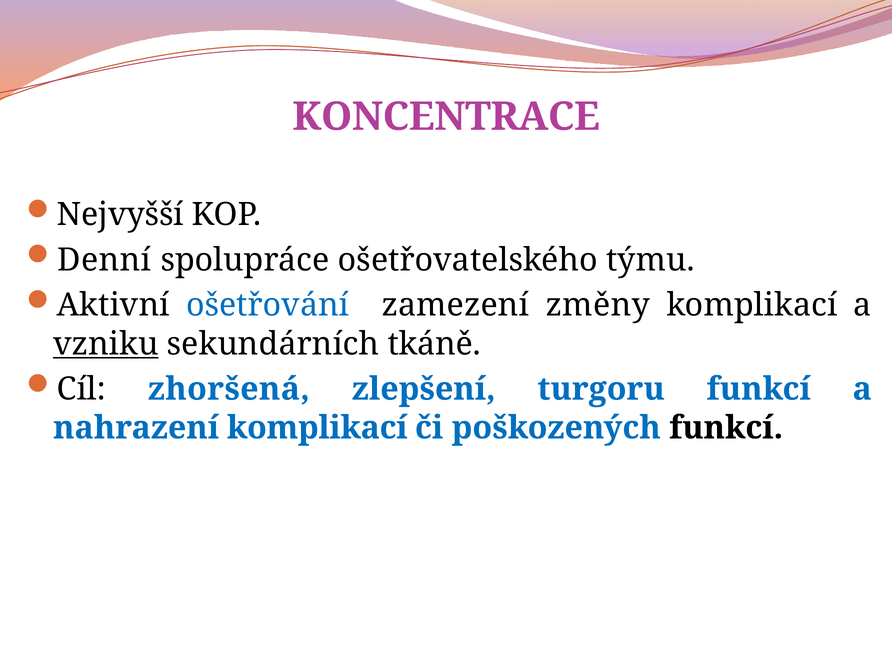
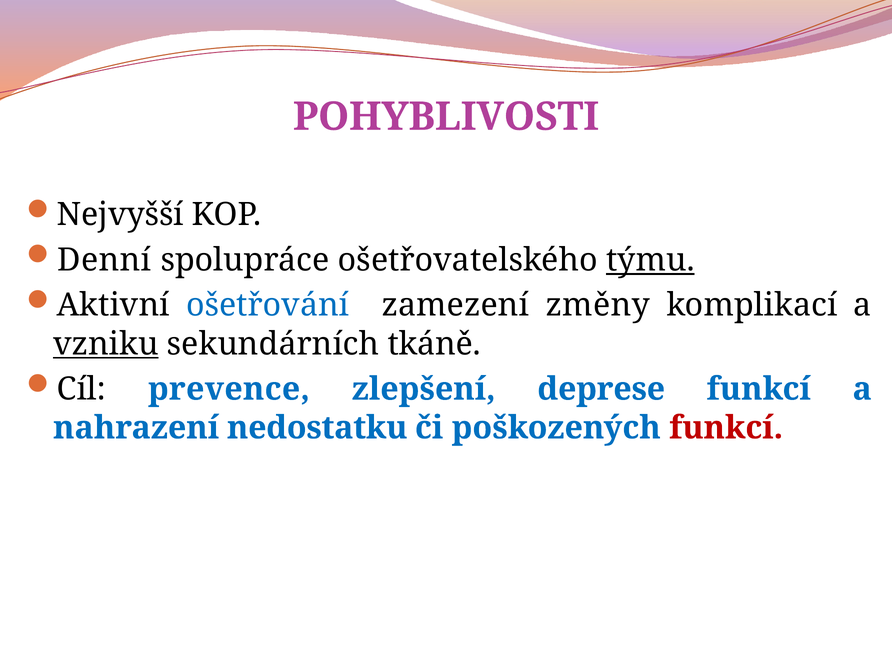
KONCENTRACE: KONCENTRACE -> POHYBLIVOSTI
týmu underline: none -> present
zhoršená: zhoršená -> prevence
turgoru: turgoru -> deprese
nahrazení komplikací: komplikací -> nedostatku
funkcí at (726, 428) colour: black -> red
